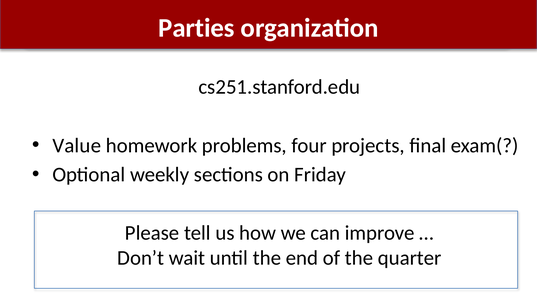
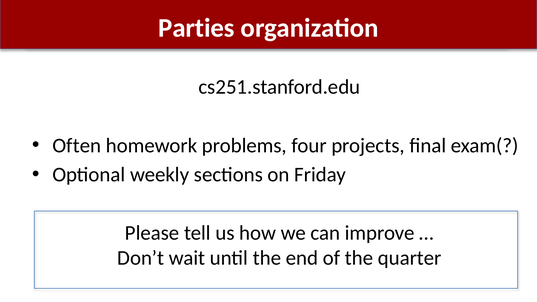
Value: Value -> Often
